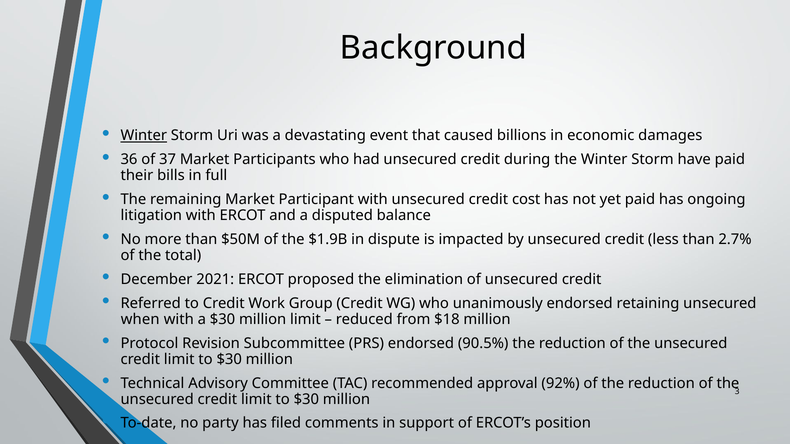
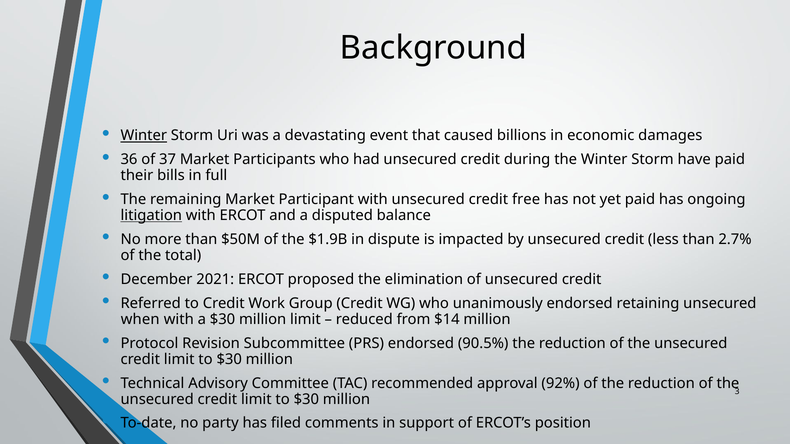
cost: cost -> free
litigation underline: none -> present
$18: $18 -> $14
